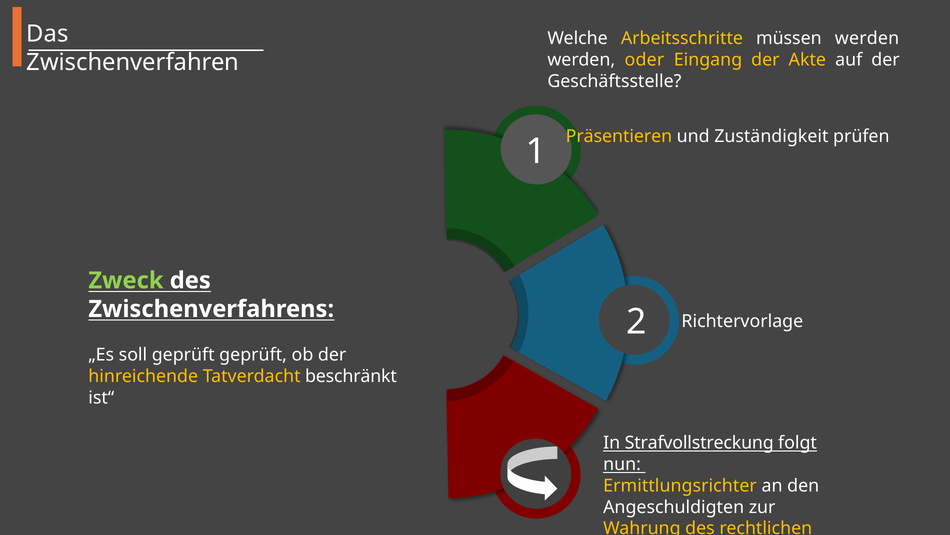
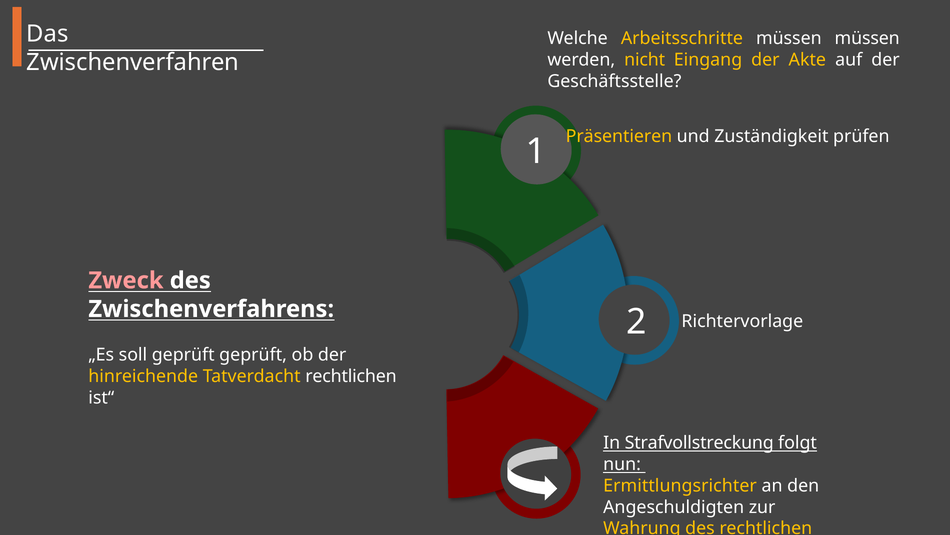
müssen werden: werden -> müssen
oder: oder -> nicht
Zweck colour: light green -> pink
Tatverdacht beschränkt: beschränkt -> rechtlichen
